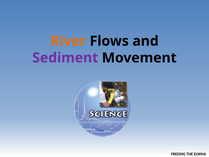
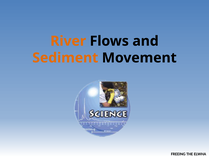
Sediment colour: purple -> orange
